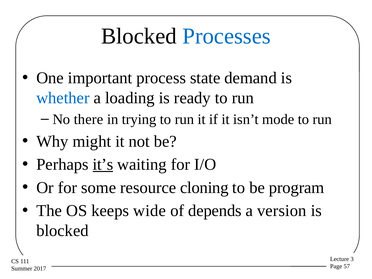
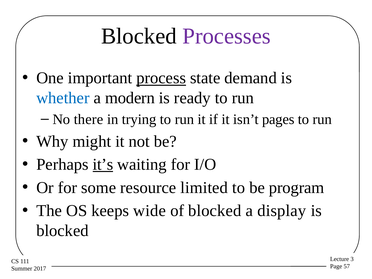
Processes colour: blue -> purple
process underline: none -> present
loading: loading -> modern
mode: mode -> pages
cloning: cloning -> limited
of depends: depends -> blocked
version: version -> display
